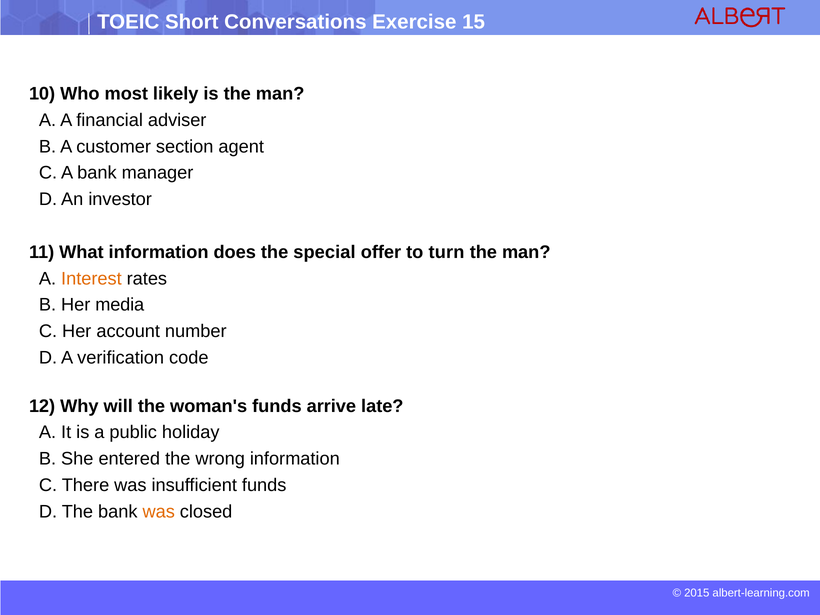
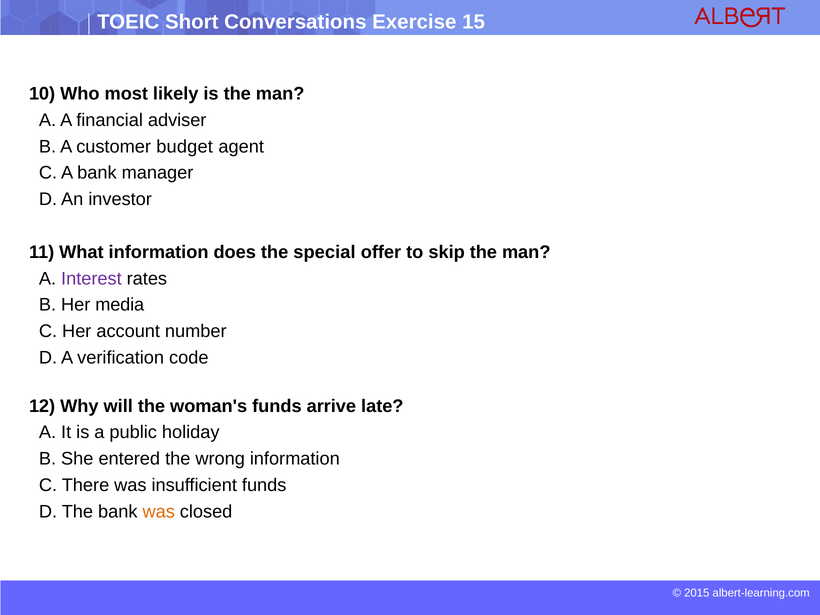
section: section -> budget
turn: turn -> skip
Interest colour: orange -> purple
